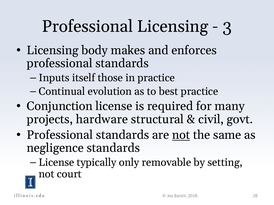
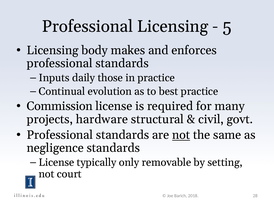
3: 3 -> 5
itself: itself -> daily
Conjunction: Conjunction -> Commission
